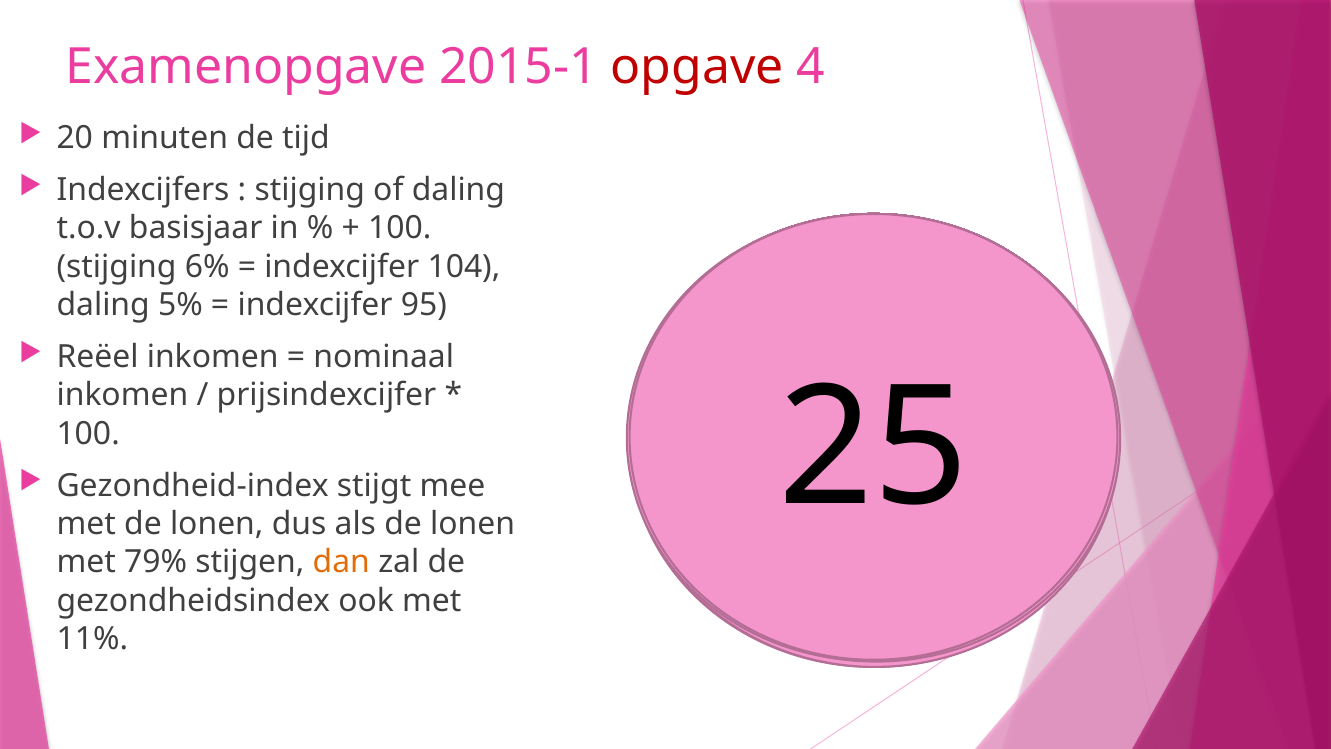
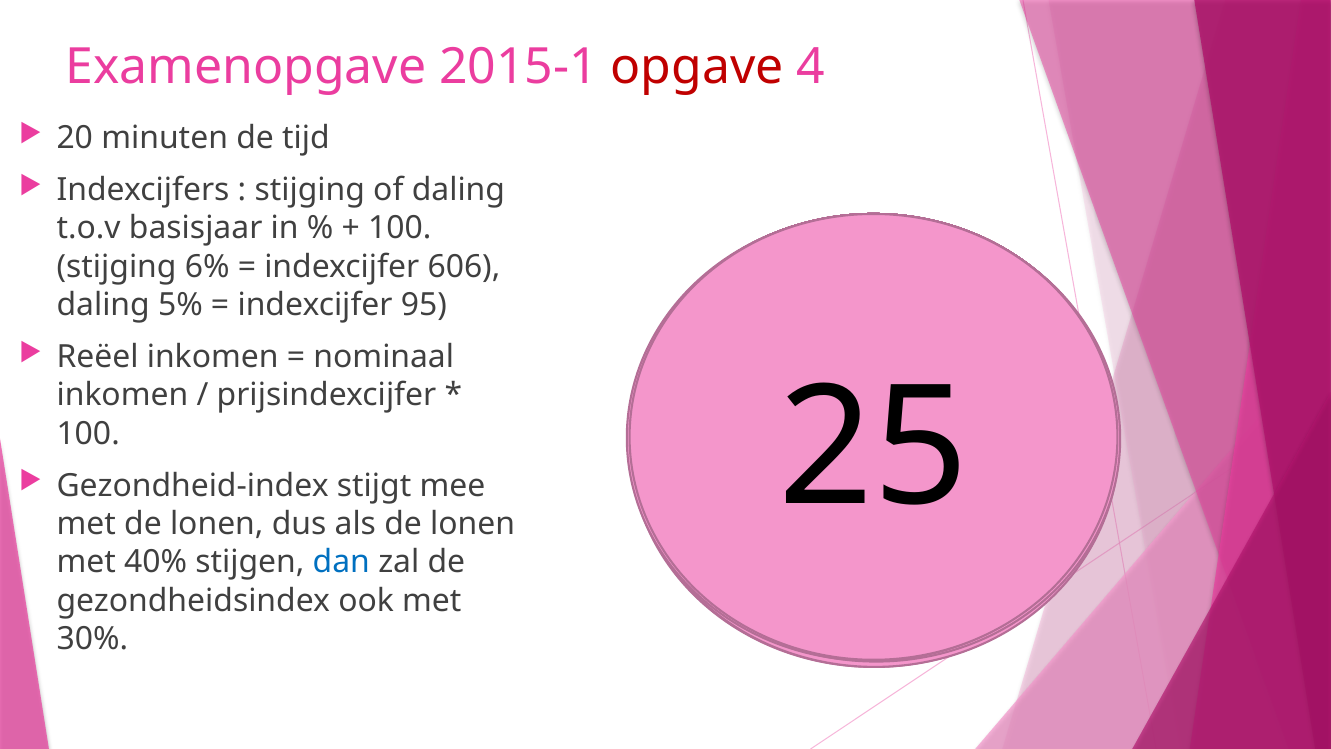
104: 104 -> 606
79%: 79% -> 40%
dan colour: orange -> blue
11%: 11% -> 30%
